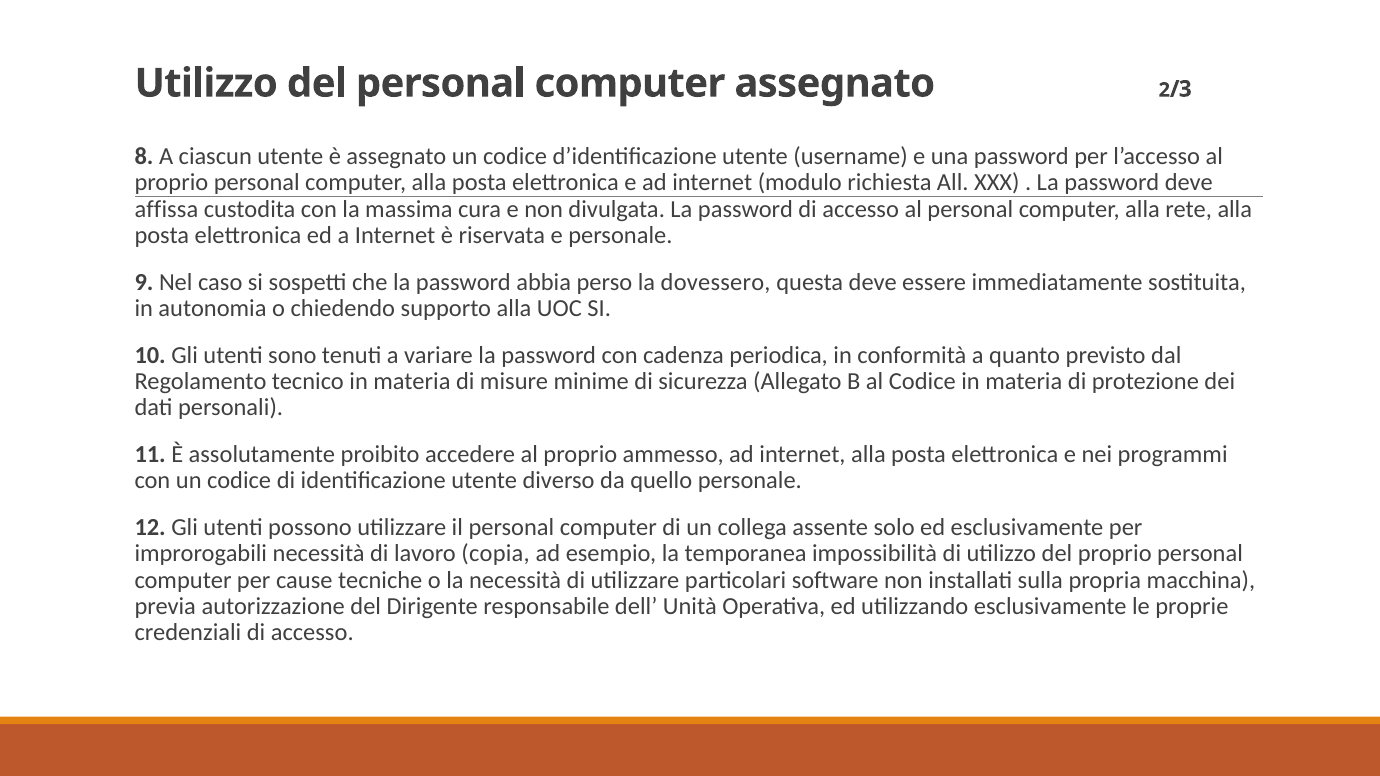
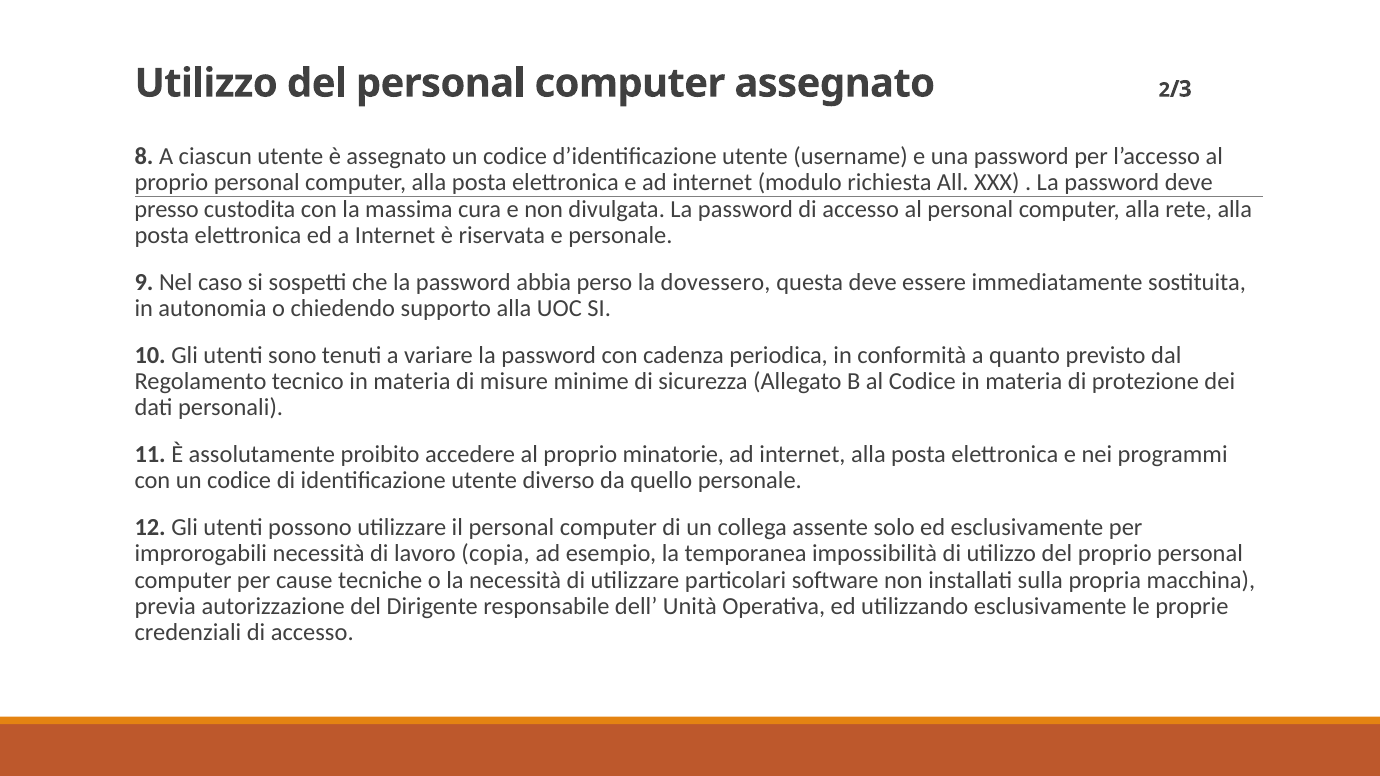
affissa: affissa -> presso
ammesso: ammesso -> minatorie
